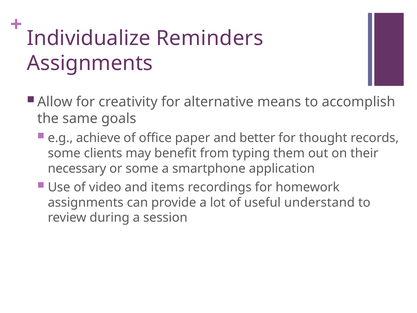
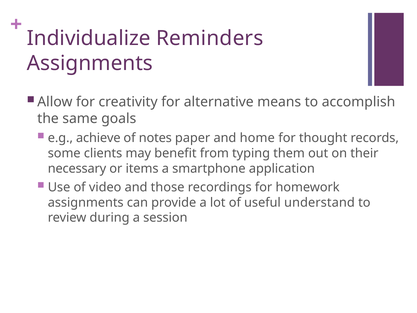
office: office -> notes
better: better -> home
or some: some -> items
items: items -> those
